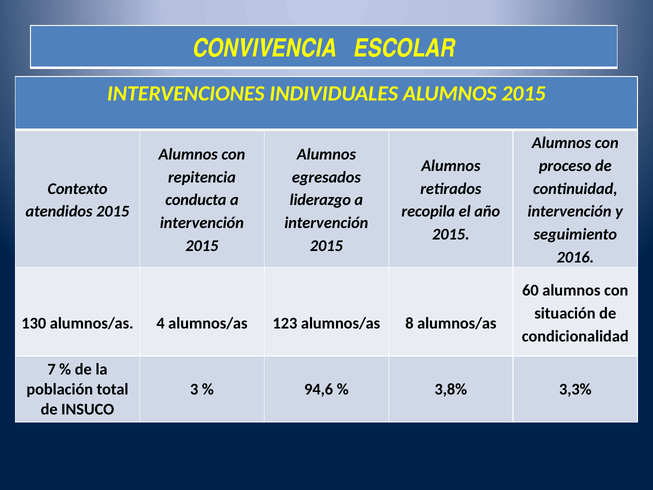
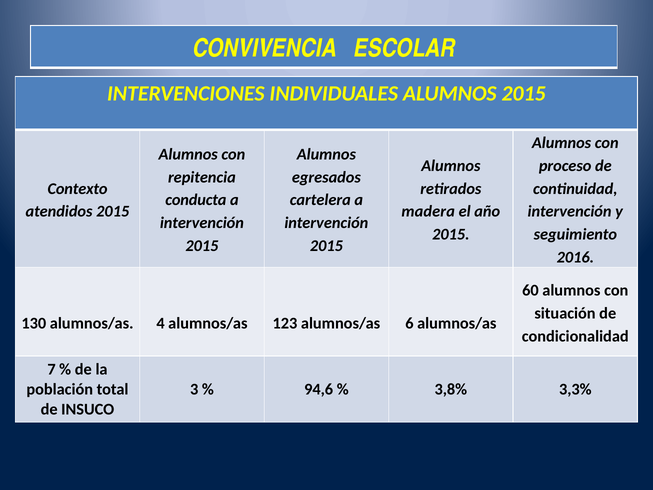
liderazgo: liderazgo -> cartelera
recopila: recopila -> madera
8: 8 -> 6
